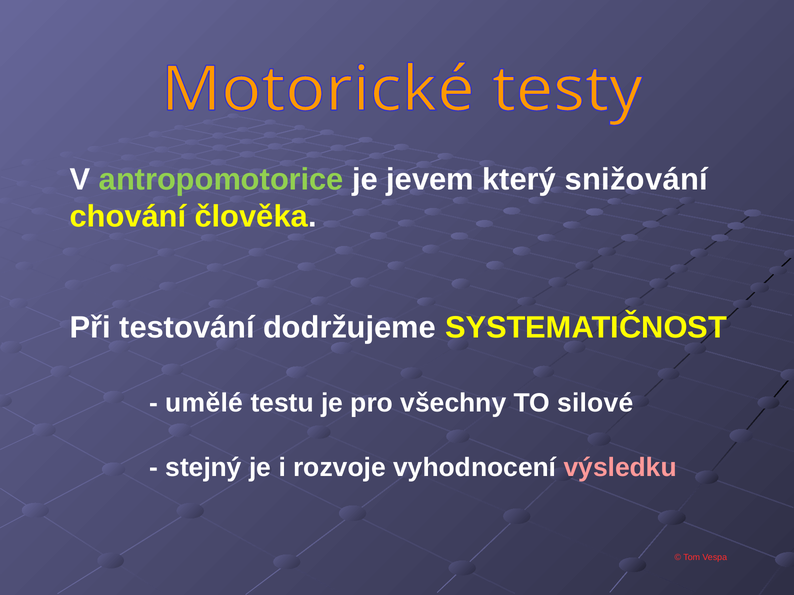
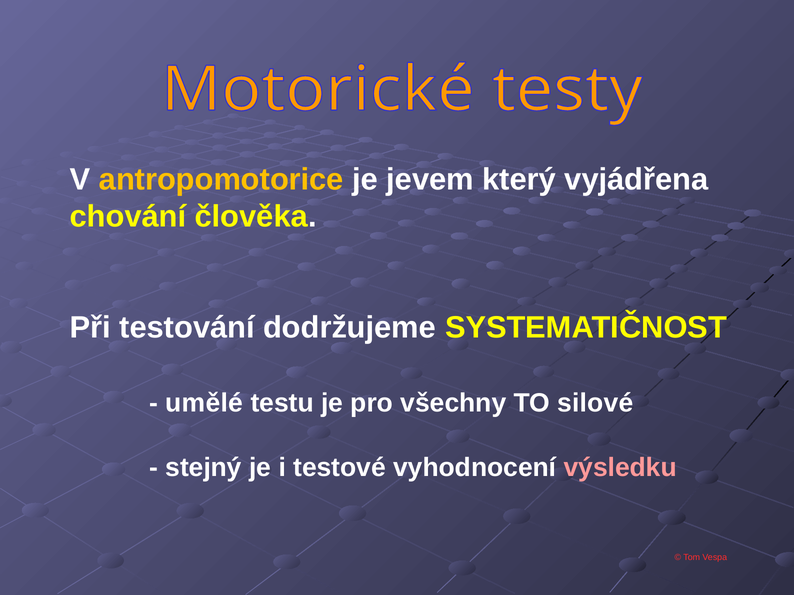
antropomotorice colour: light green -> yellow
snižování: snižování -> vyjádřena
rozvoje: rozvoje -> testové
